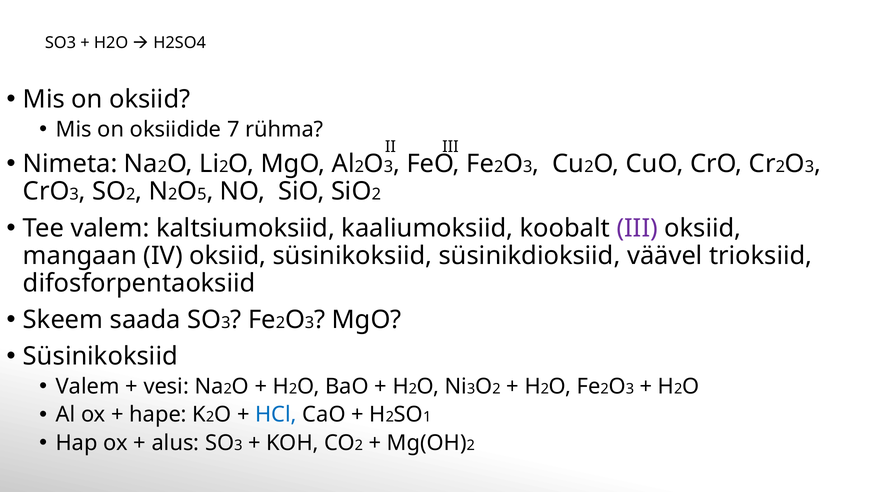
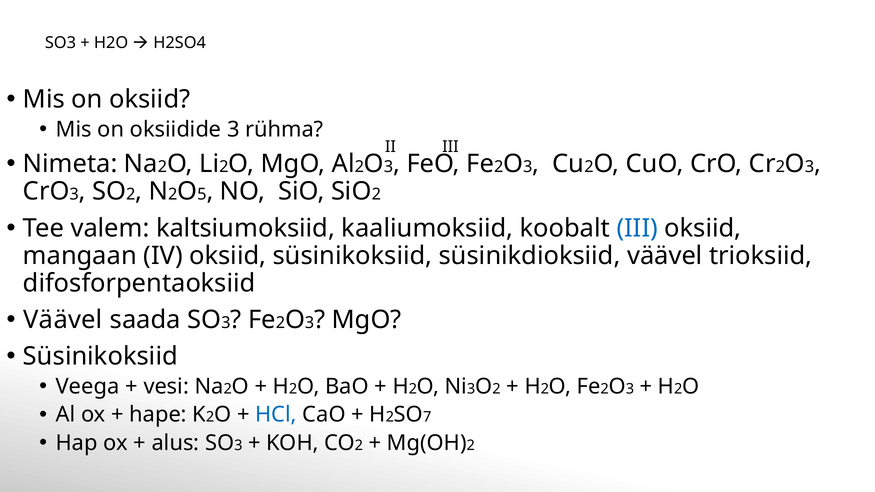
oksiidide 7: 7 -> 3
III at (637, 228) colour: purple -> blue
Skeem at (63, 320): Skeem -> Väävel
Valem at (88, 387): Valem -> Veega
1: 1 -> 7
